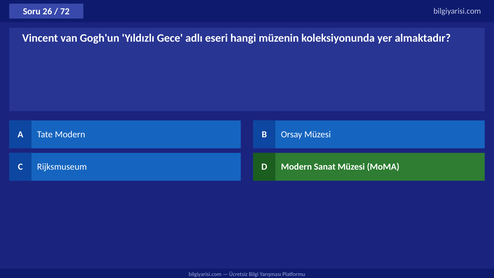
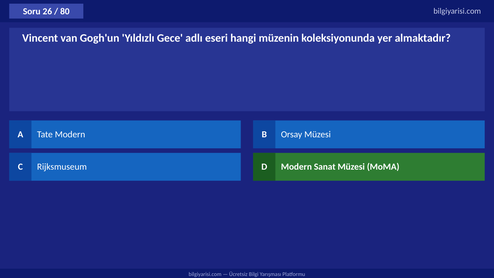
72: 72 -> 80
